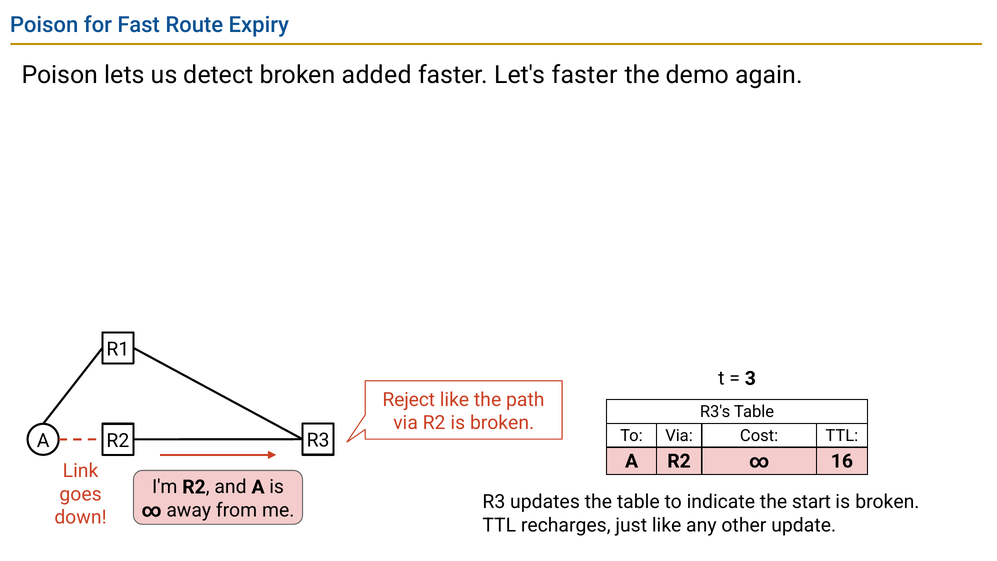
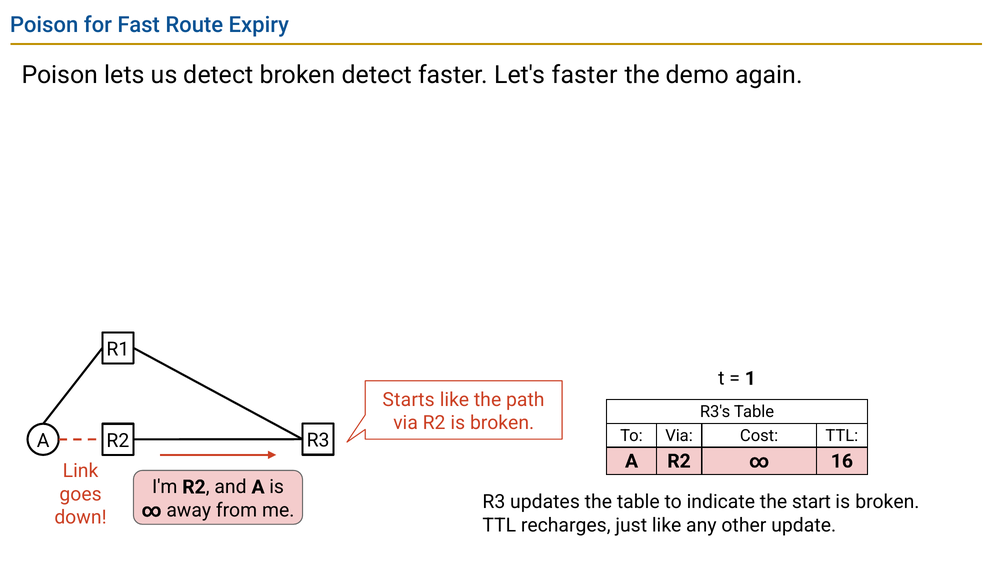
broken added: added -> detect
3: 3 -> 1
Reject: Reject -> Starts
